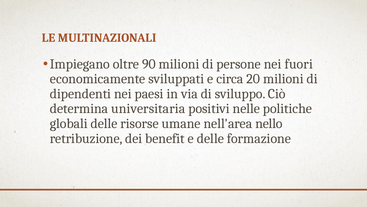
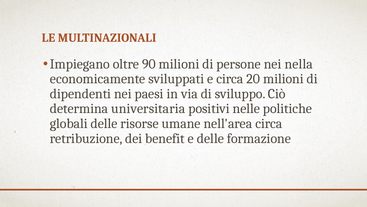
fuori: fuori -> nella
nell'area nello: nello -> circa
